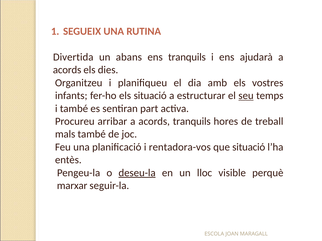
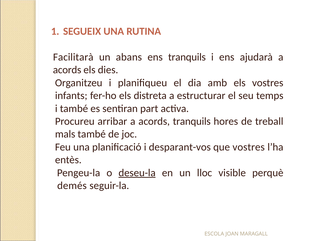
Divertida: Divertida -> Facilitarà
els situació: situació -> distreta
seu underline: present -> none
rentadora-vos: rentadora-vos -> desparant-vos
que situació: situació -> vostres
marxar: marxar -> demés
